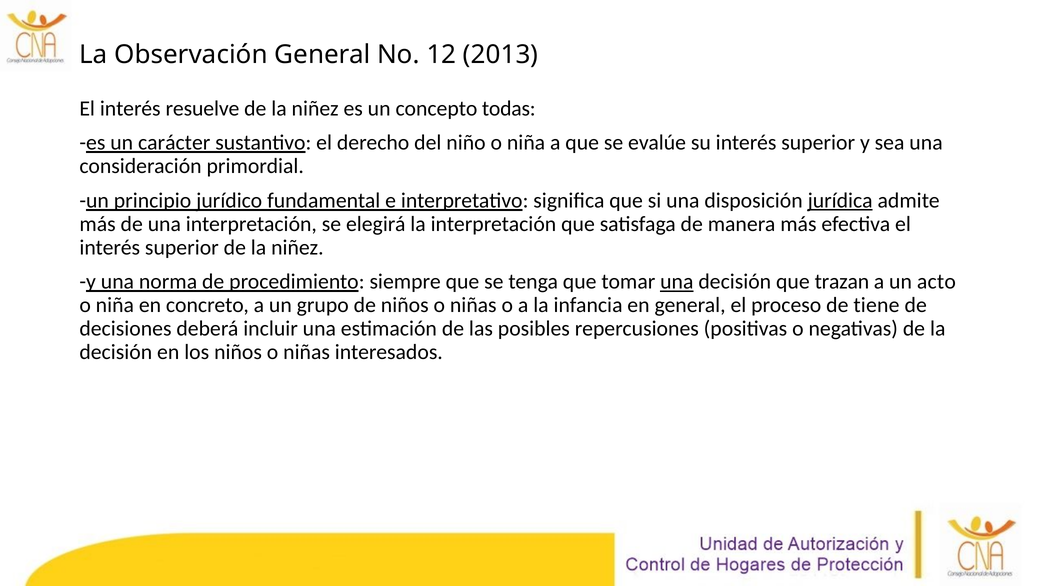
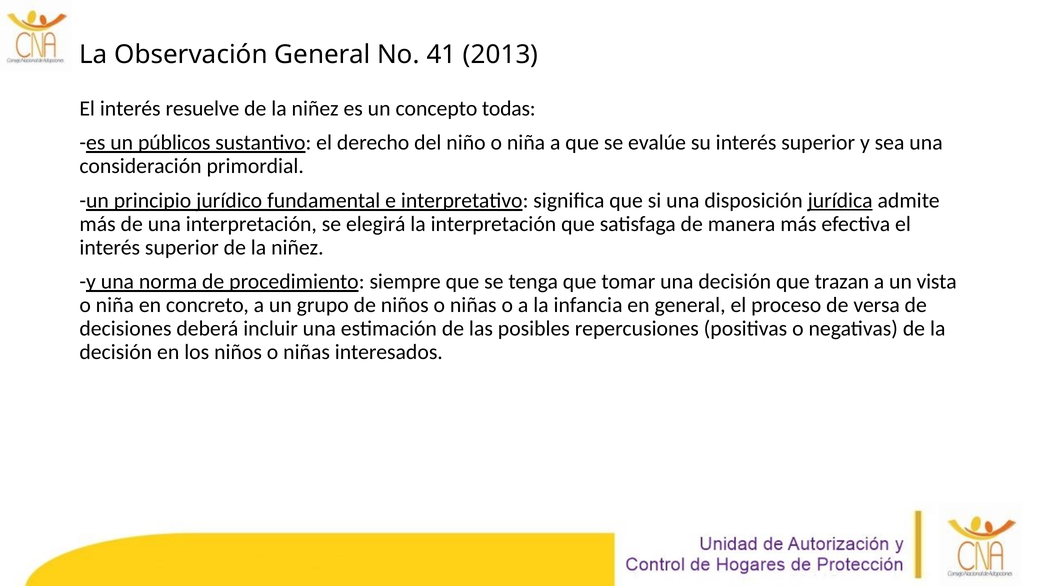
12: 12 -> 41
carácter: carácter -> públicos
una at (677, 282) underline: present -> none
acto: acto -> vista
tiene: tiene -> versa
